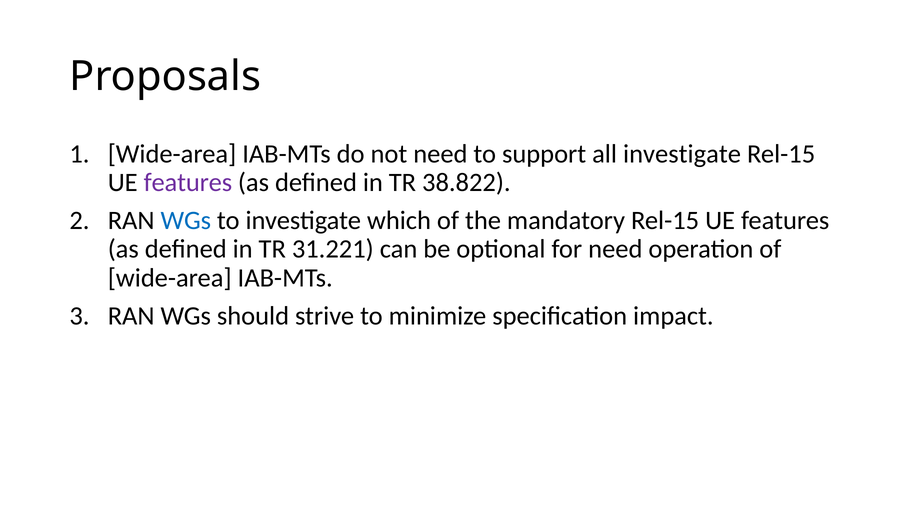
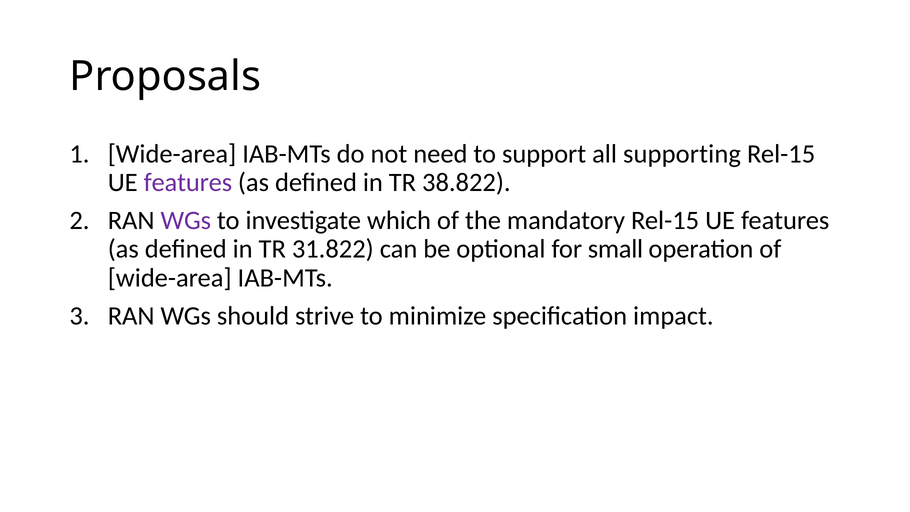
all investigate: investigate -> supporting
WGs at (186, 221) colour: blue -> purple
31.221: 31.221 -> 31.822
for need: need -> small
